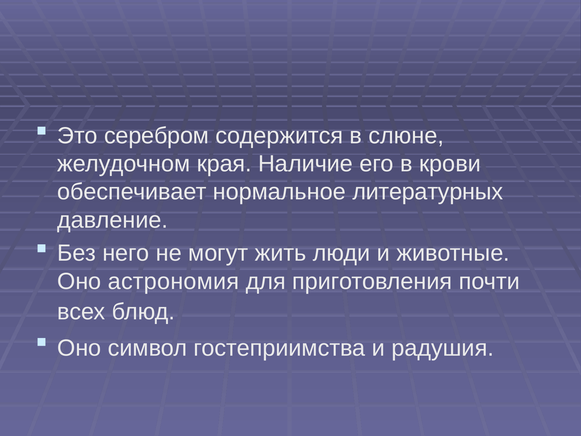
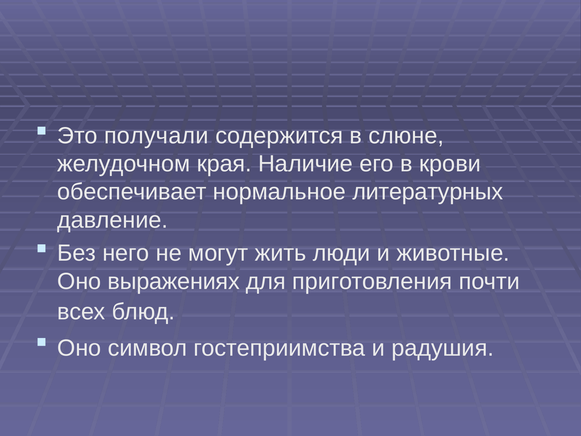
серебром: серебром -> получали
астрономия: астрономия -> выражениях
